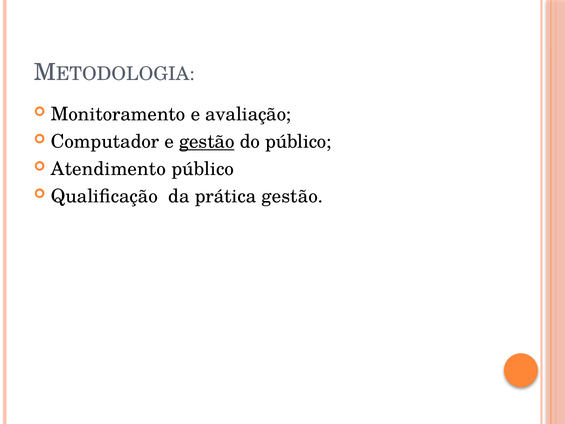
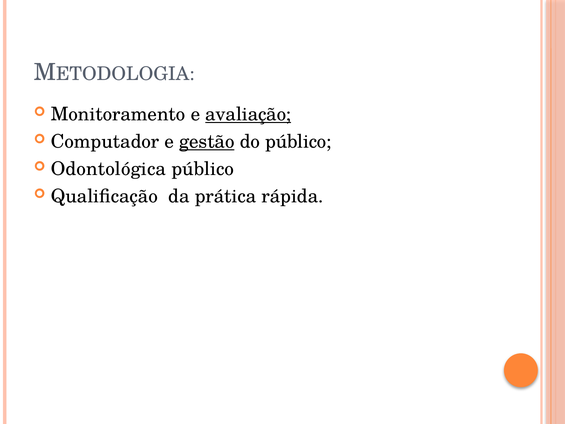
avaliação underline: none -> present
Atendimento: Atendimento -> Odontológica
prática gestão: gestão -> rápida
